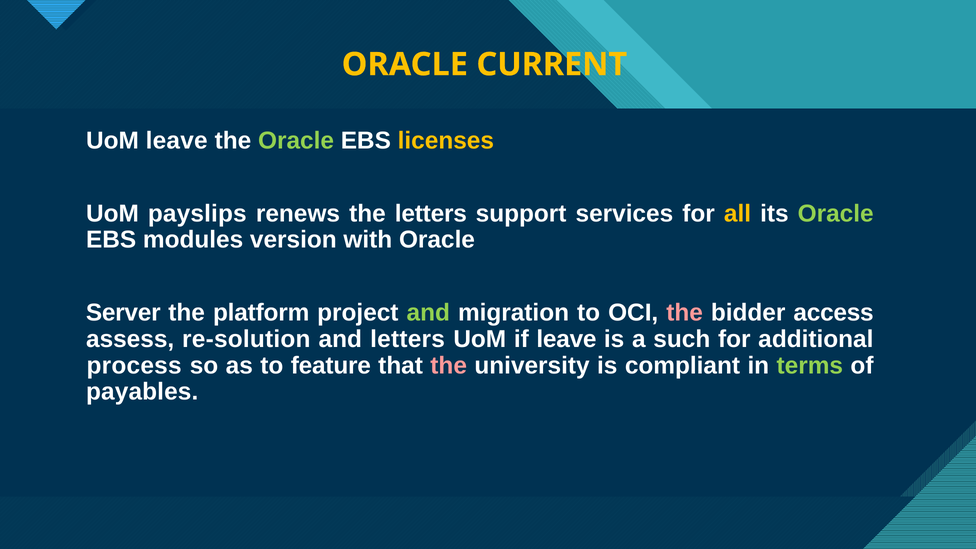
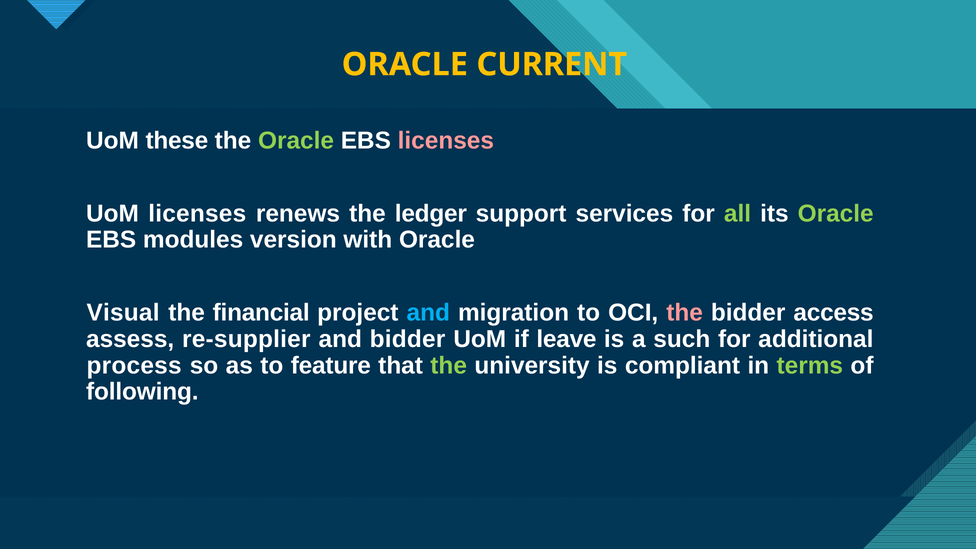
UoM leave: leave -> these
licenses at (446, 140) colour: yellow -> pink
UoM payslips: payslips -> licenses
the letters: letters -> ledger
all colour: yellow -> light green
Server: Server -> Visual
platform: platform -> financial
and at (428, 313) colour: light green -> light blue
re-solution: re-solution -> re-supplier
and letters: letters -> bidder
the at (449, 366) colour: pink -> light green
payables: payables -> following
